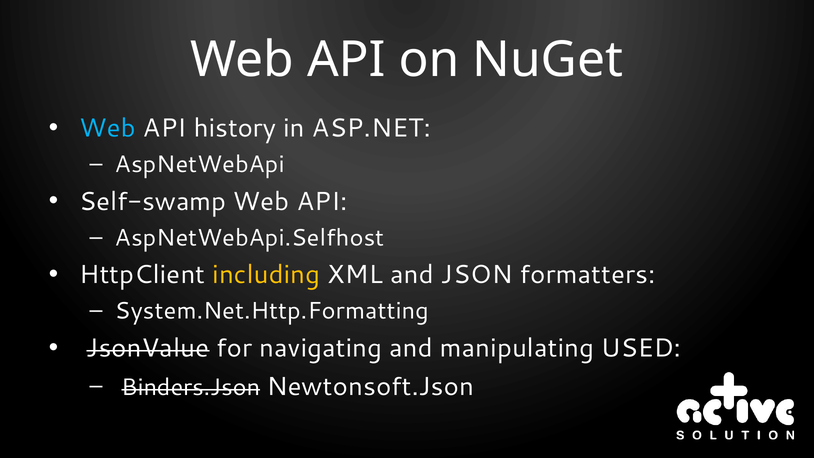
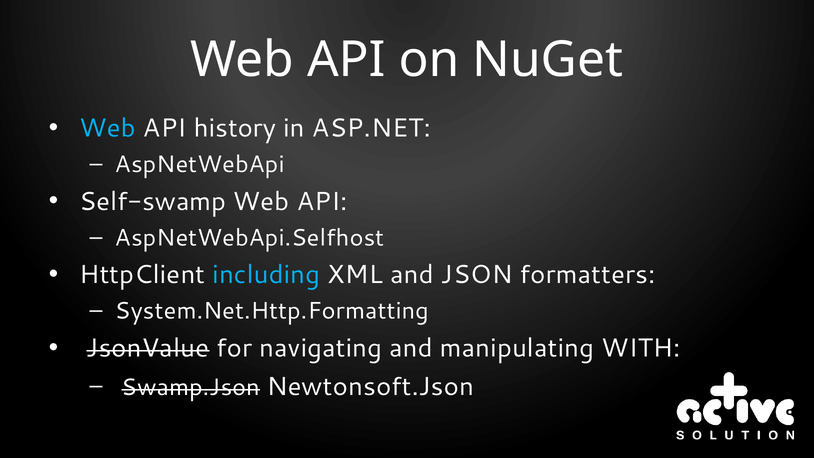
including colour: yellow -> light blue
USED: USED -> WITH
Binders.Json: Binders.Json -> Swamp.Json
